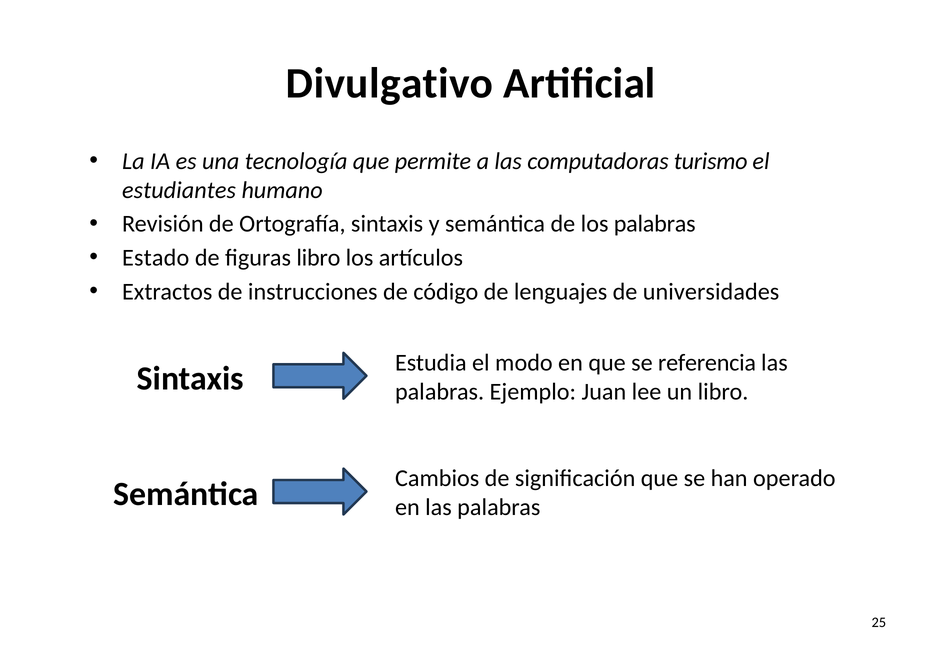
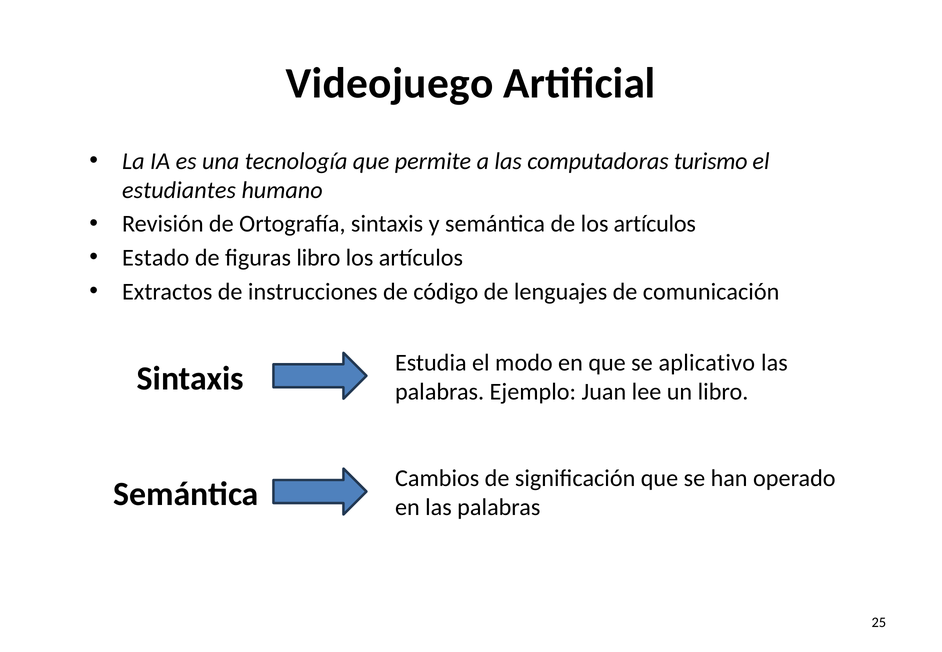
Divulgativo: Divulgativo -> Videojuego
de los palabras: palabras -> artículos
universidades: universidades -> comunicación
referencia: referencia -> aplicativo
